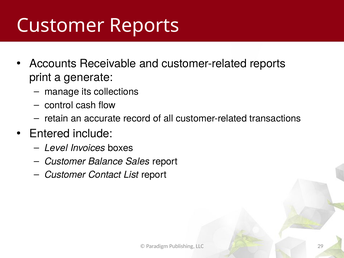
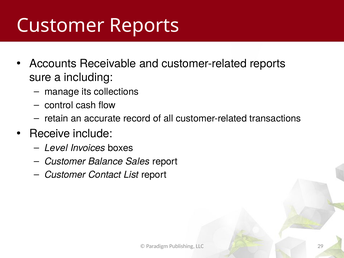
print: print -> sure
generate: generate -> including
Entered: Entered -> Receive
